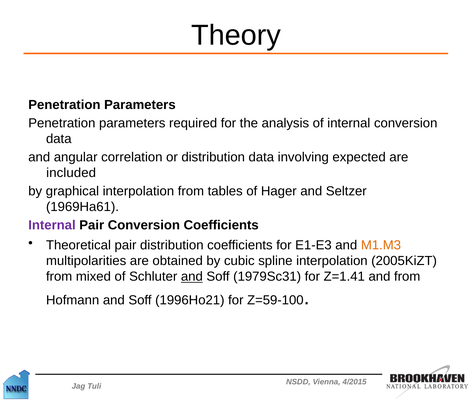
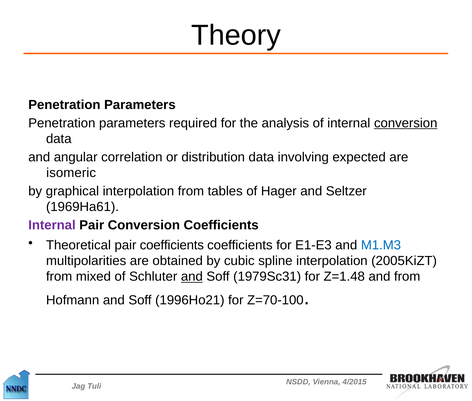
conversion at (406, 123) underline: none -> present
included: included -> isomeric
pair distribution: distribution -> coefficients
M1.M3 colour: orange -> blue
Z=1.41: Z=1.41 -> Z=1.48
Z=59-100: Z=59-100 -> Z=70-100
